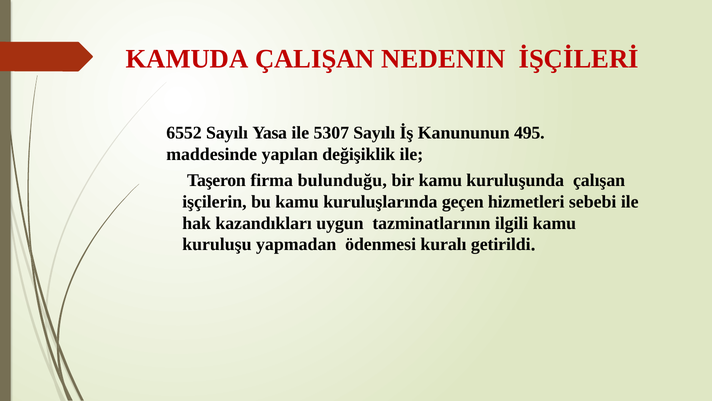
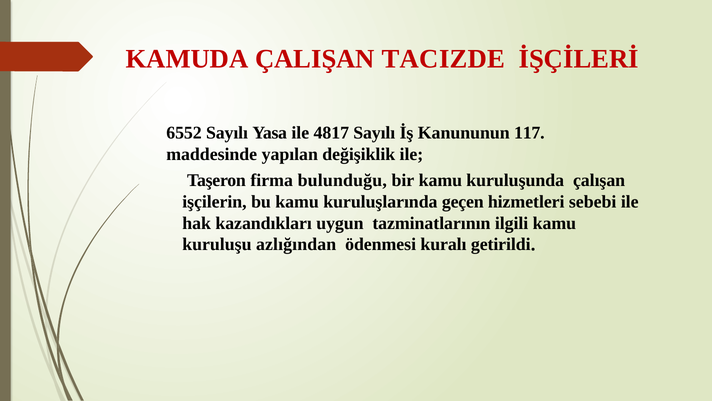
NEDENIN: NEDENIN -> TACIZDE
5307: 5307 -> 4817
495: 495 -> 117
yapmadan: yapmadan -> azlığından
